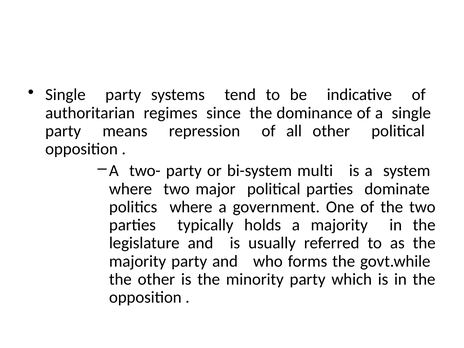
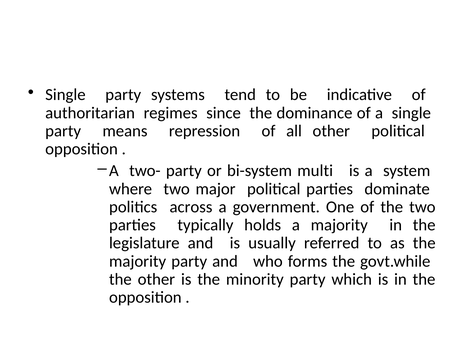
politics where: where -> across
